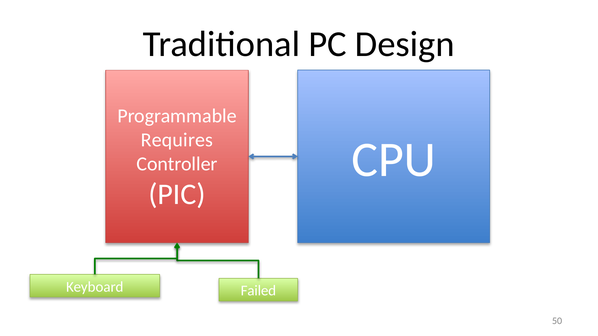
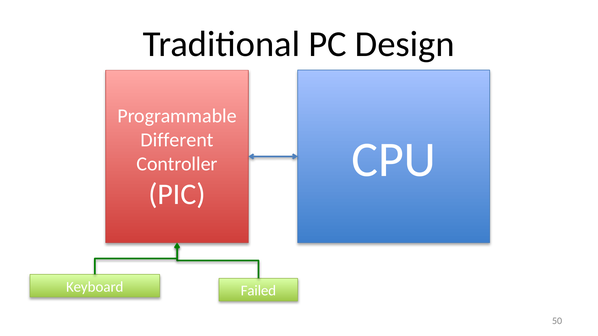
Requires: Requires -> Different
